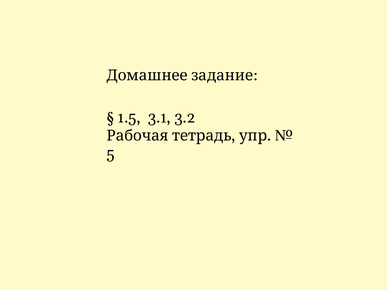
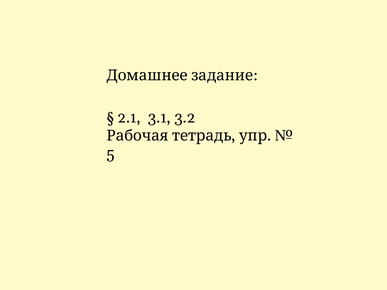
1.5: 1.5 -> 2.1
